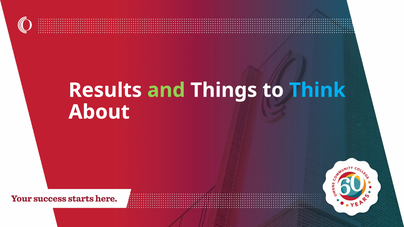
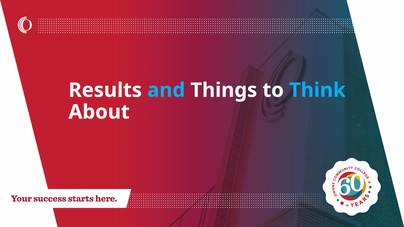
and colour: light green -> light blue
